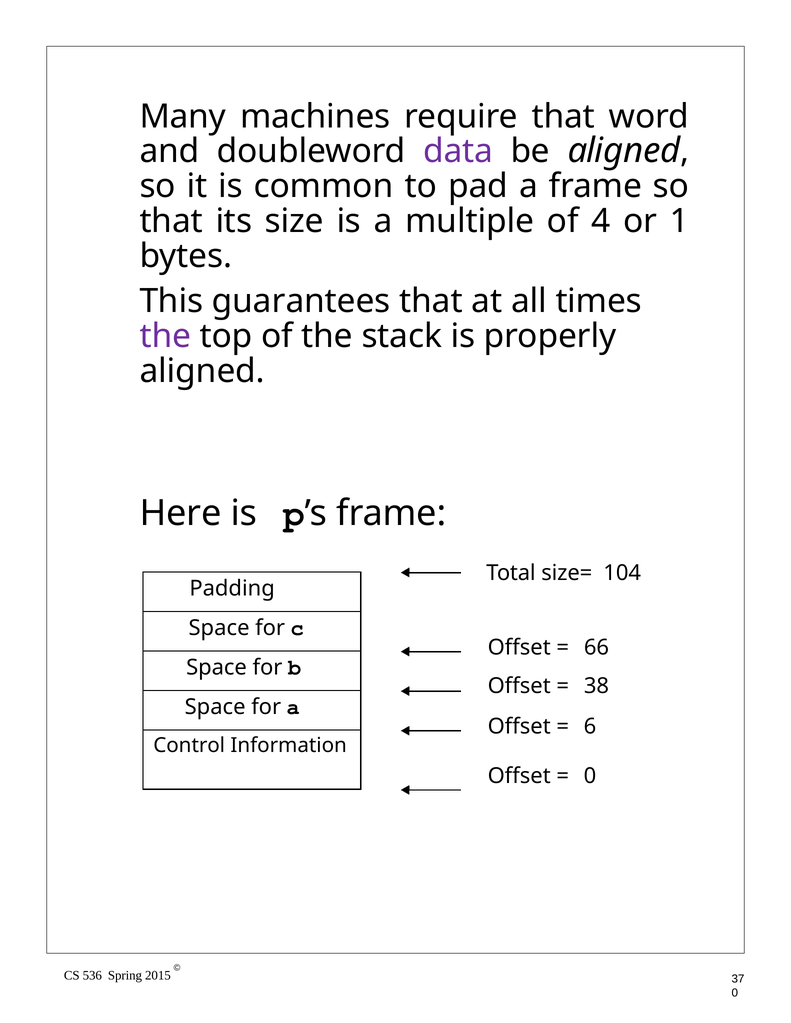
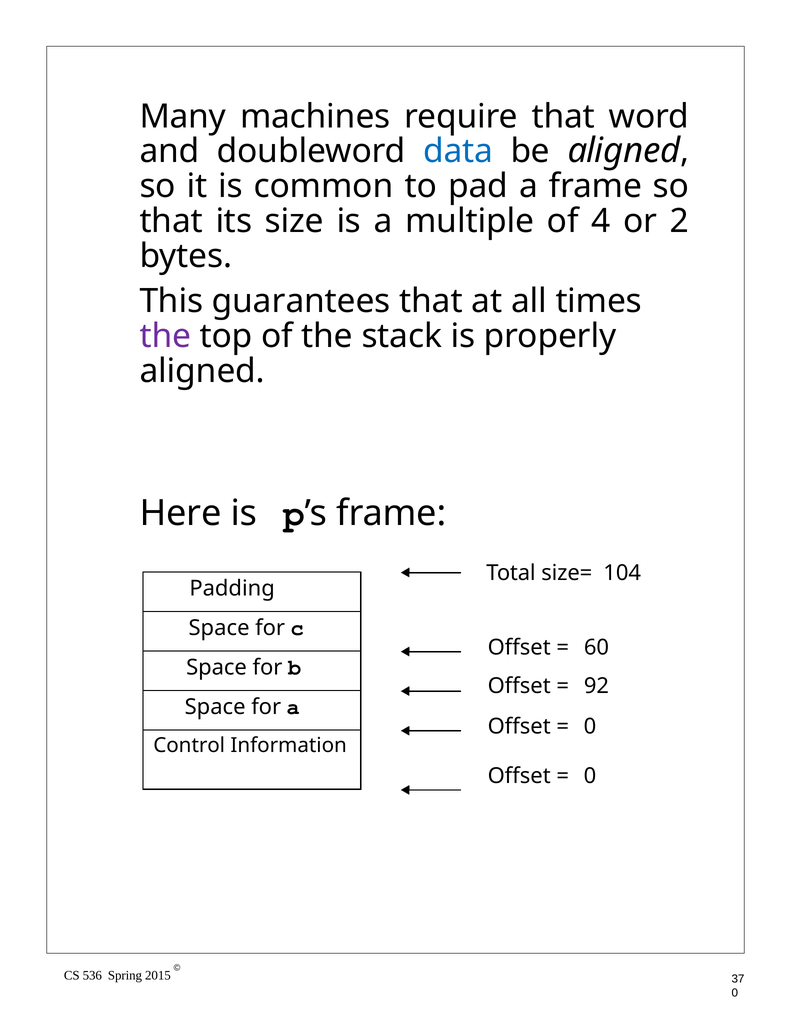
data colour: purple -> blue
1: 1 -> 2
66: 66 -> 60
38: 38 -> 92
6 at (590, 727): 6 -> 0
